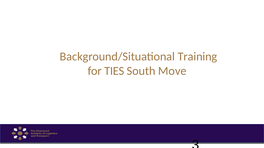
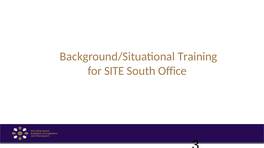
TIES: TIES -> SITE
Move: Move -> Office
